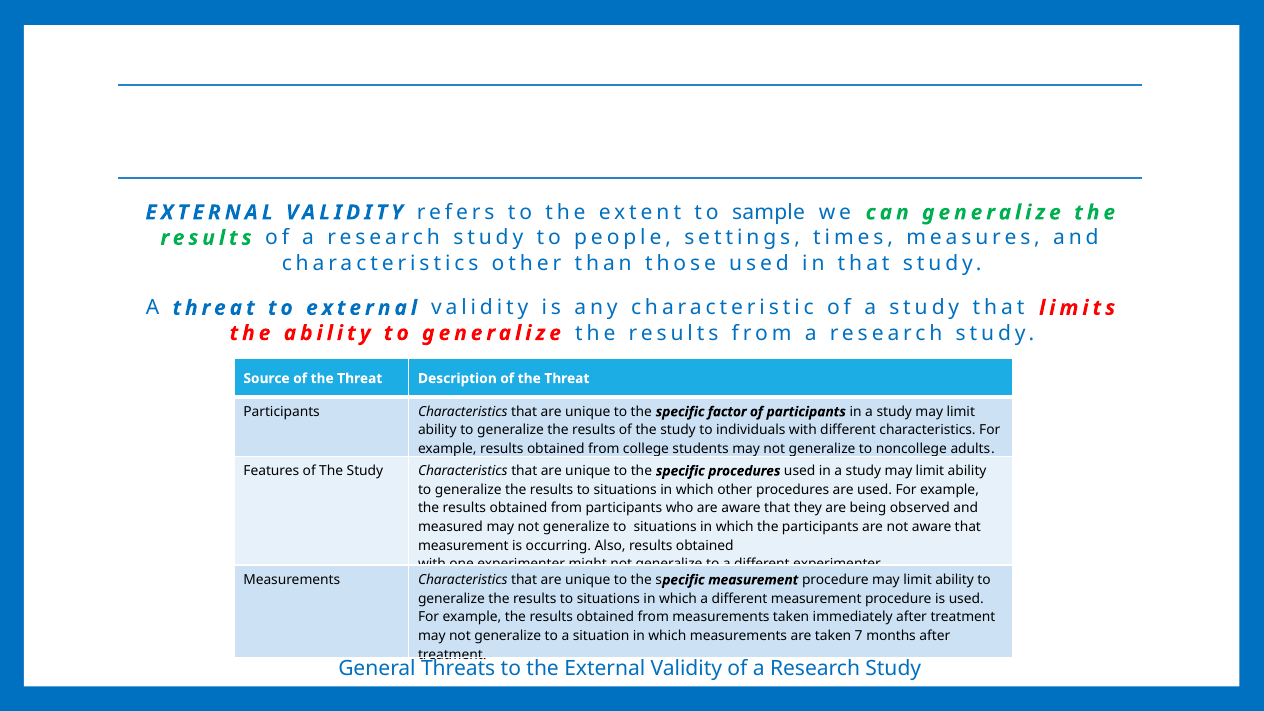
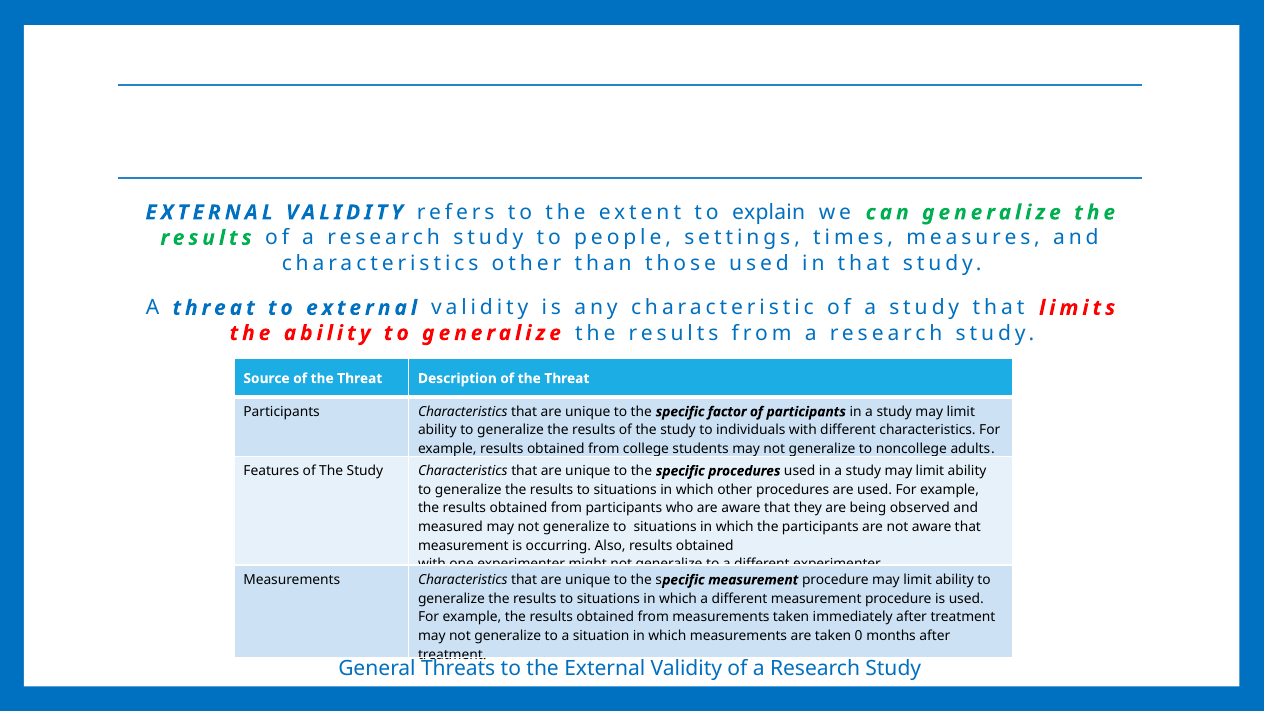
sample: sample -> explain
7: 7 -> 0
